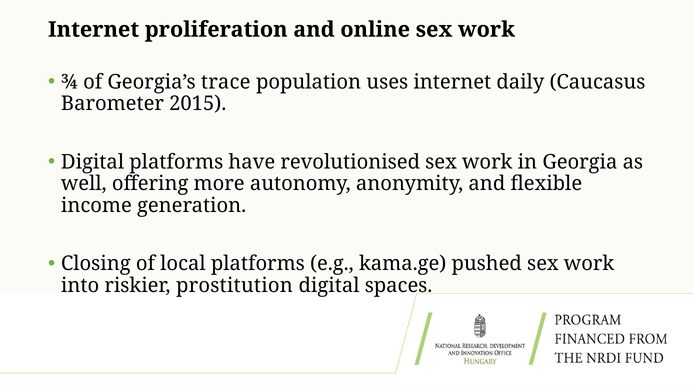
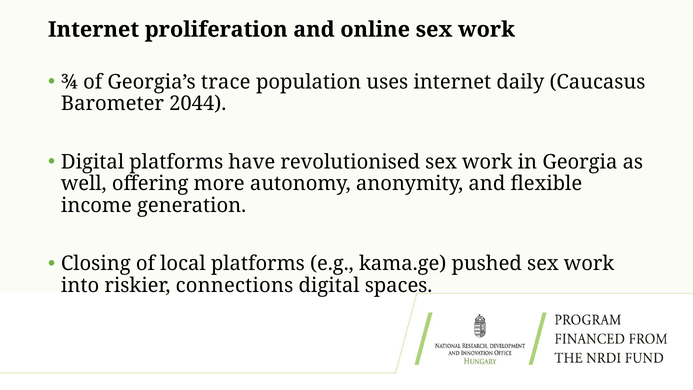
2015: 2015 -> 2044
prostitution: prostitution -> connections
